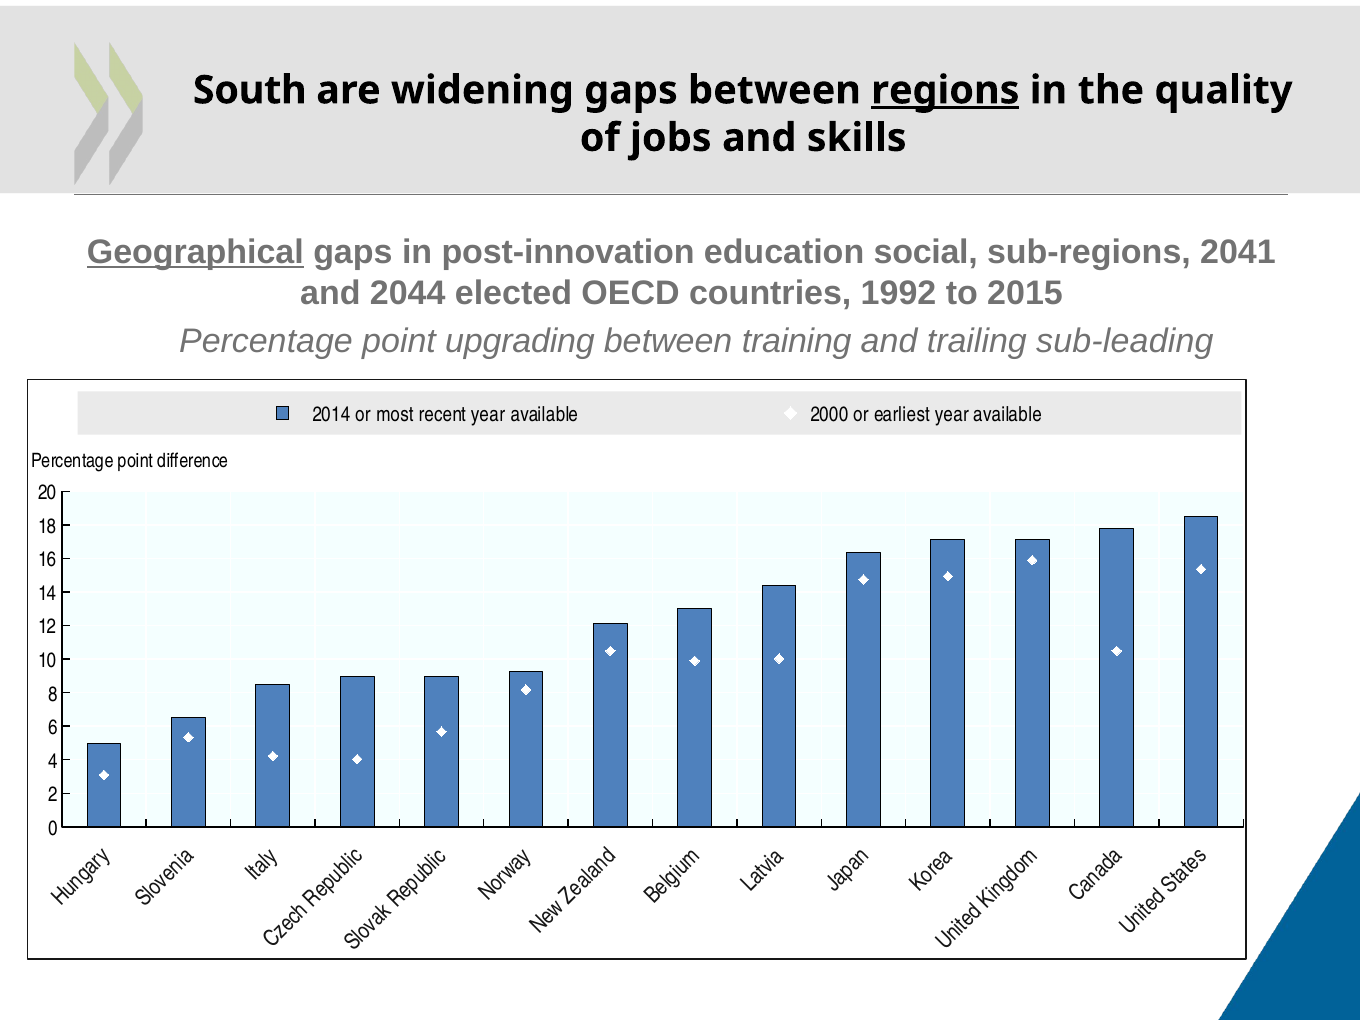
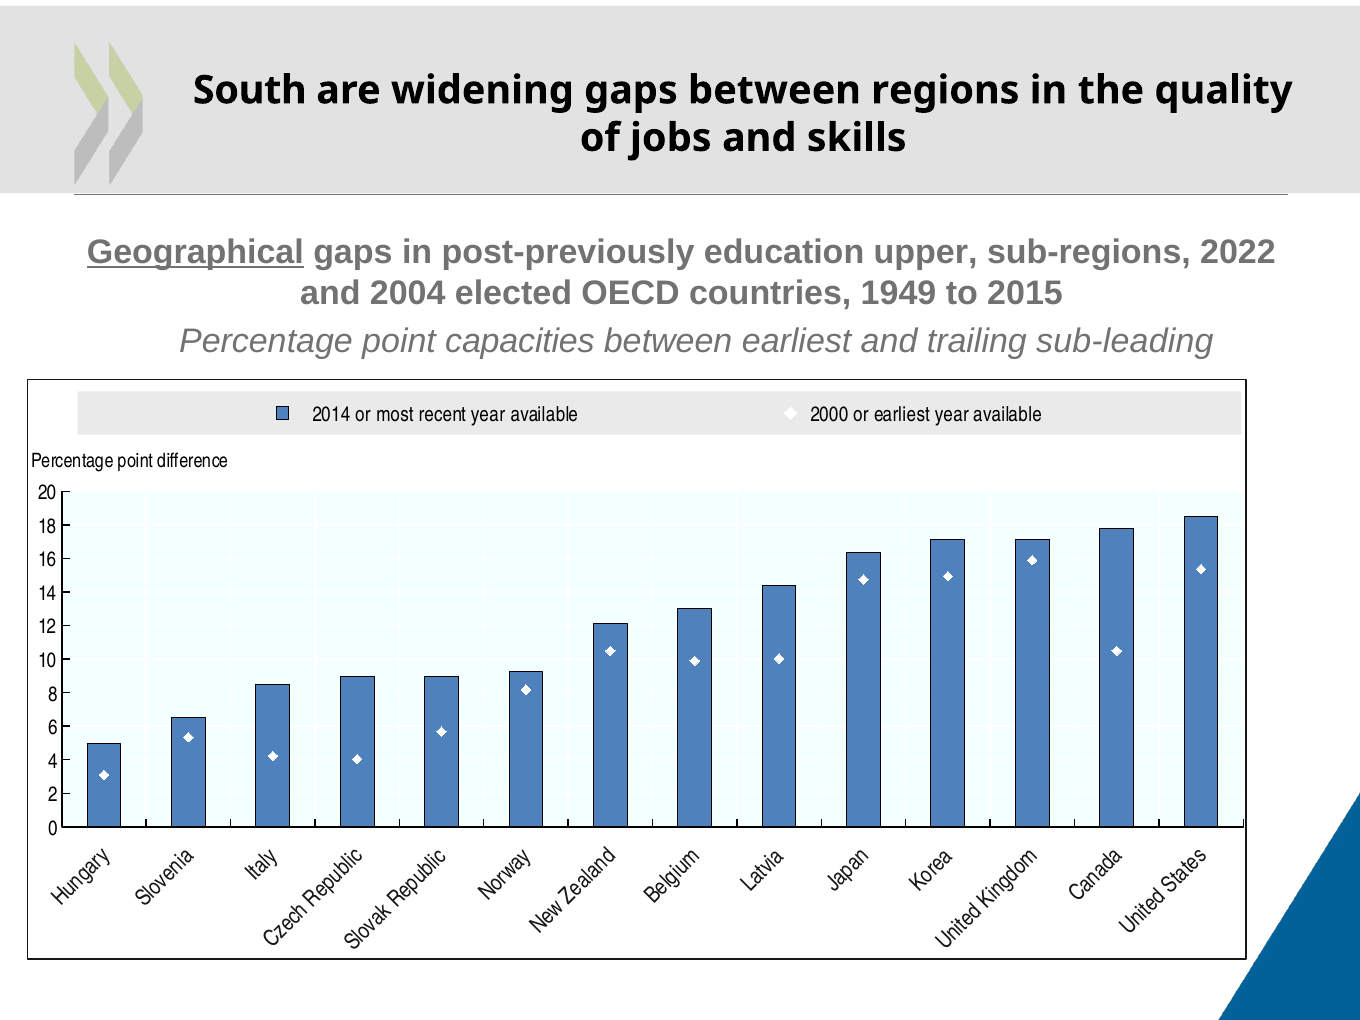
regions underline: present -> none
post-innovation: post-innovation -> post-previously
social: social -> upper
2041: 2041 -> 2022
2044: 2044 -> 2004
1992: 1992 -> 1949
upgrading: upgrading -> capacities
between training: training -> earliest
